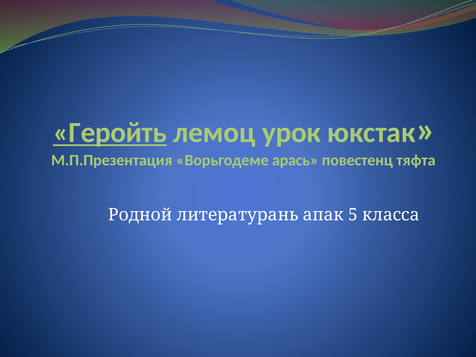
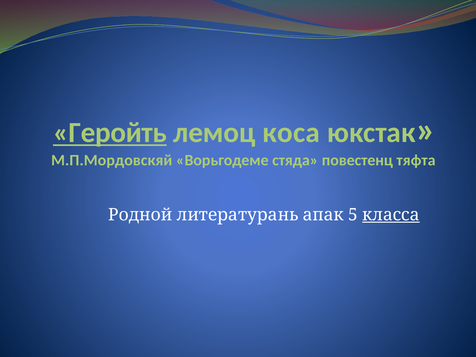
урок: урок -> коса
М.П.Презентация: М.П.Презентация -> М.П.Мордовскяй
арась: арась -> стяда
класса underline: none -> present
